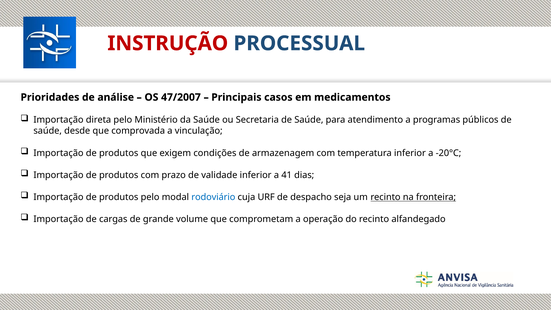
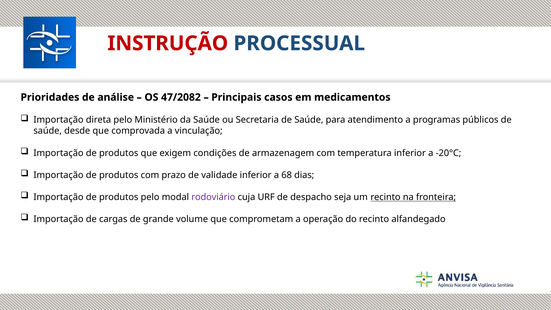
47/2007: 47/2007 -> 47/2082
41: 41 -> 68
rodoviário colour: blue -> purple
